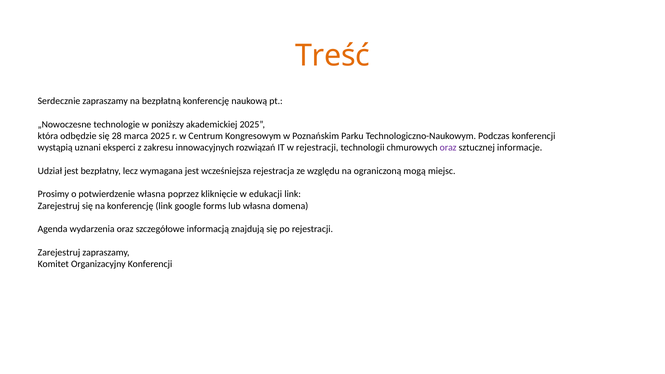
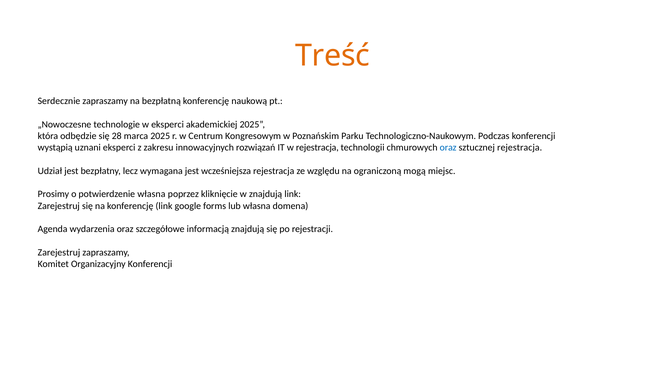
w poniższy: poniższy -> eksperci
w rejestracji: rejestracji -> rejestracja
oraz at (448, 148) colour: purple -> blue
sztucznej informacje: informacje -> rejestracja
w edukacji: edukacji -> znajdują
